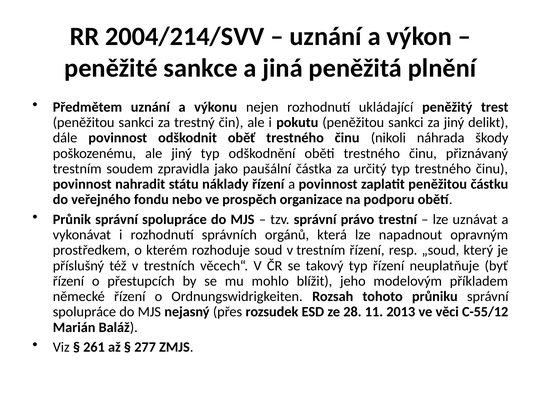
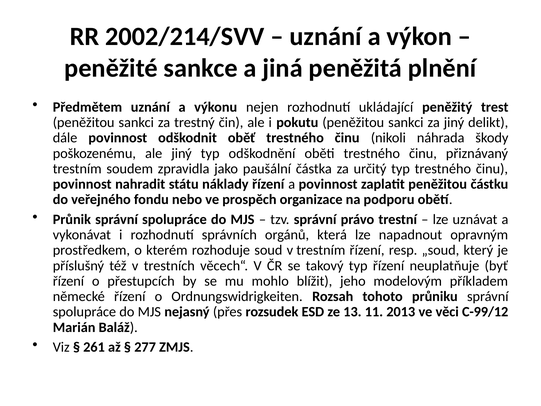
2004/214/SVV: 2004/214/SVV -> 2002/214/SVV
28: 28 -> 13
C-55/12: C-55/12 -> C-99/12
